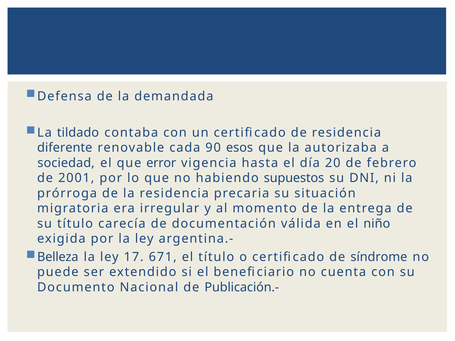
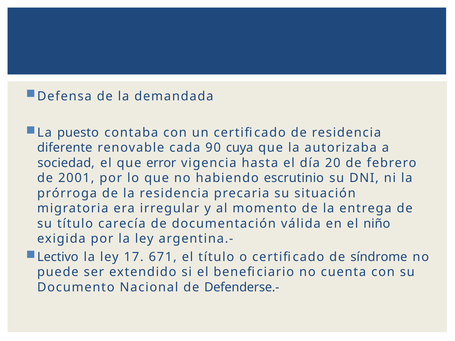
tildado: tildado -> puesto
esos: esos -> cuya
supuestos: supuestos -> escrutinio
Belleza: Belleza -> Lectivo
Publicación.-: Publicación.- -> Defenderse.-
